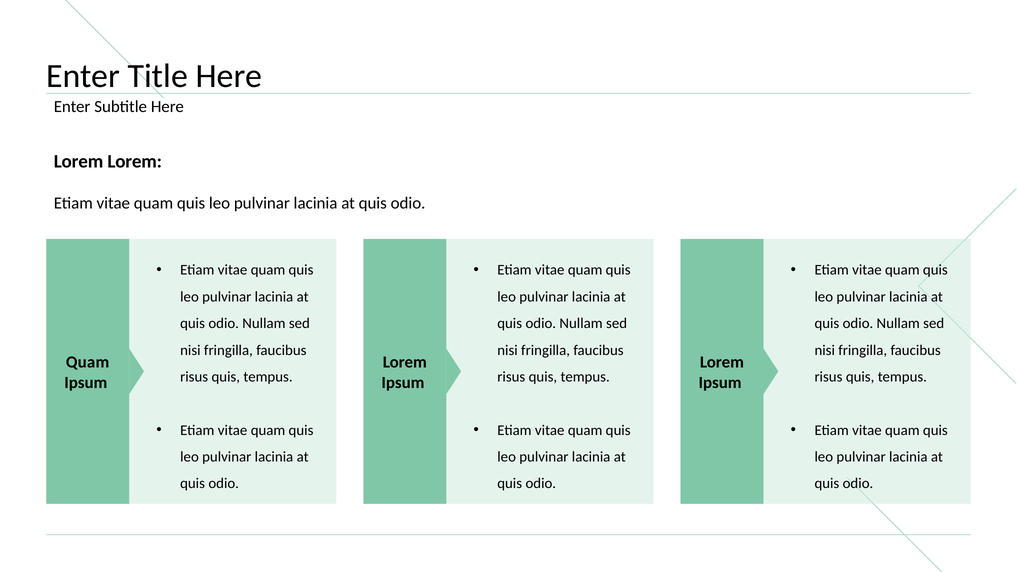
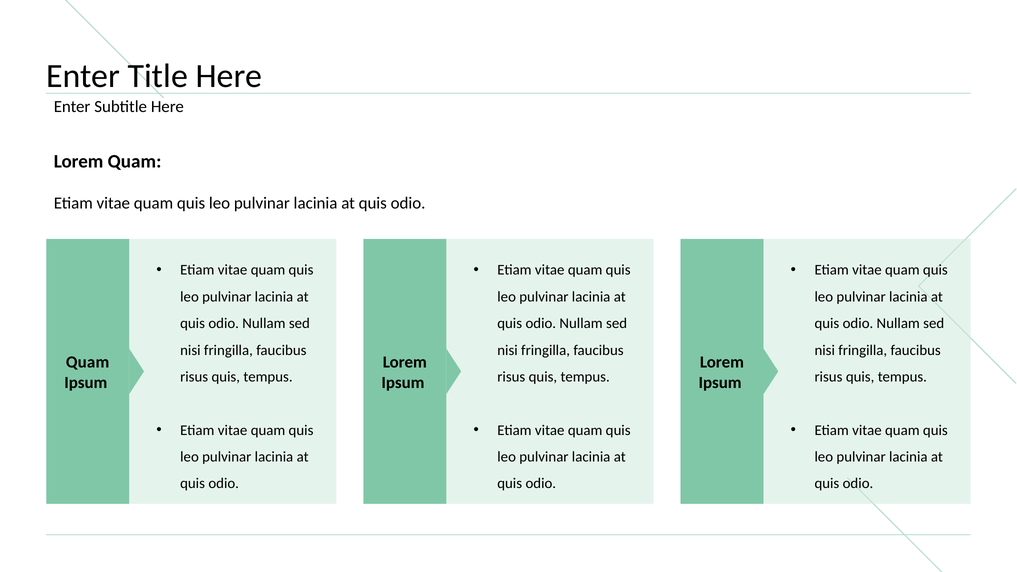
Lorem Lorem: Lorem -> Quam
